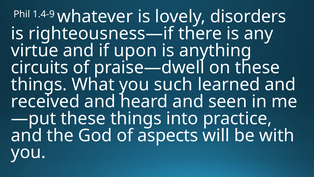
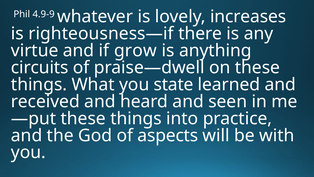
1.4-9: 1.4-9 -> 4.9-9
disorders: disorders -> increases
upon: upon -> grow
such: such -> state
